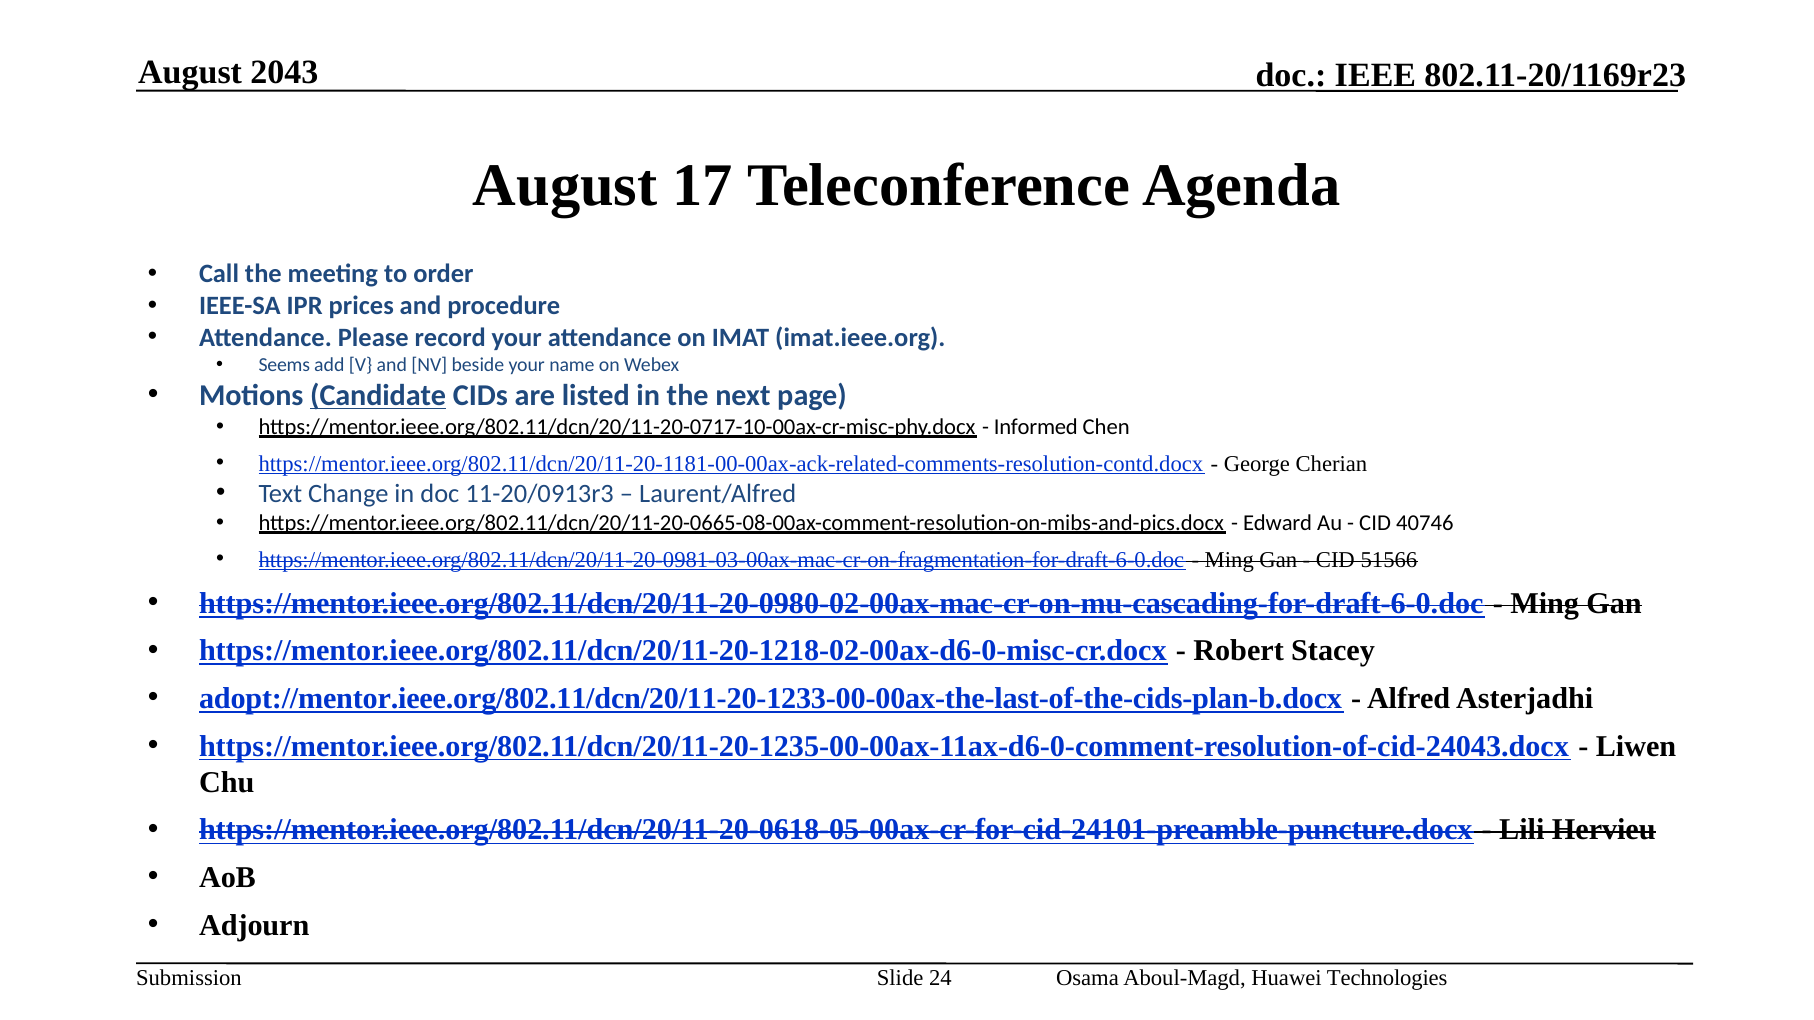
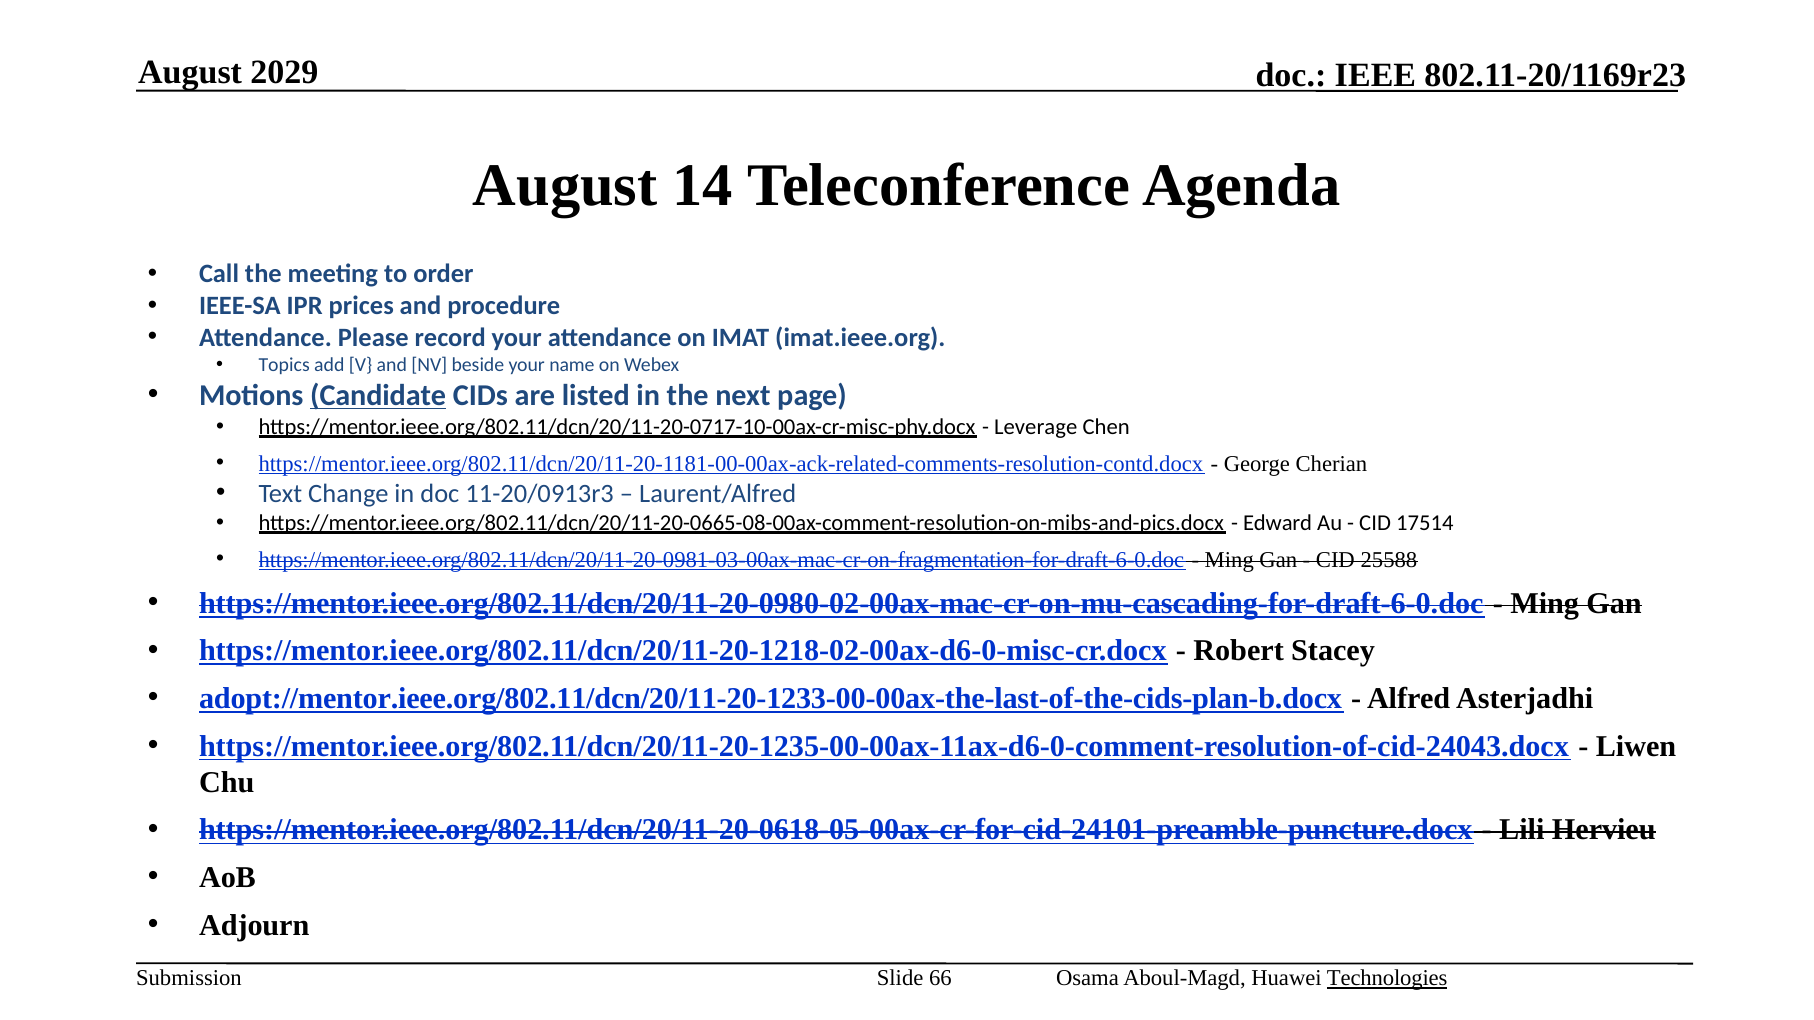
2043: 2043 -> 2029
17: 17 -> 14
Seems: Seems -> Topics
Informed: Informed -> Leverage
40746: 40746 -> 17514
51566: 51566 -> 25588
24: 24 -> 66
Technologies underline: none -> present
